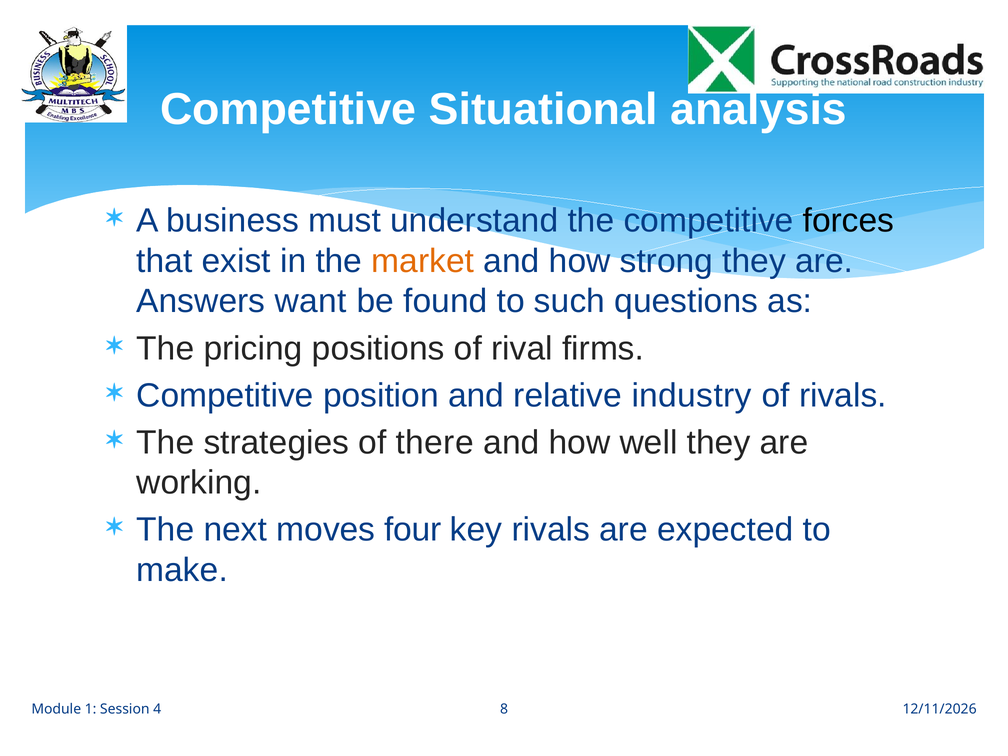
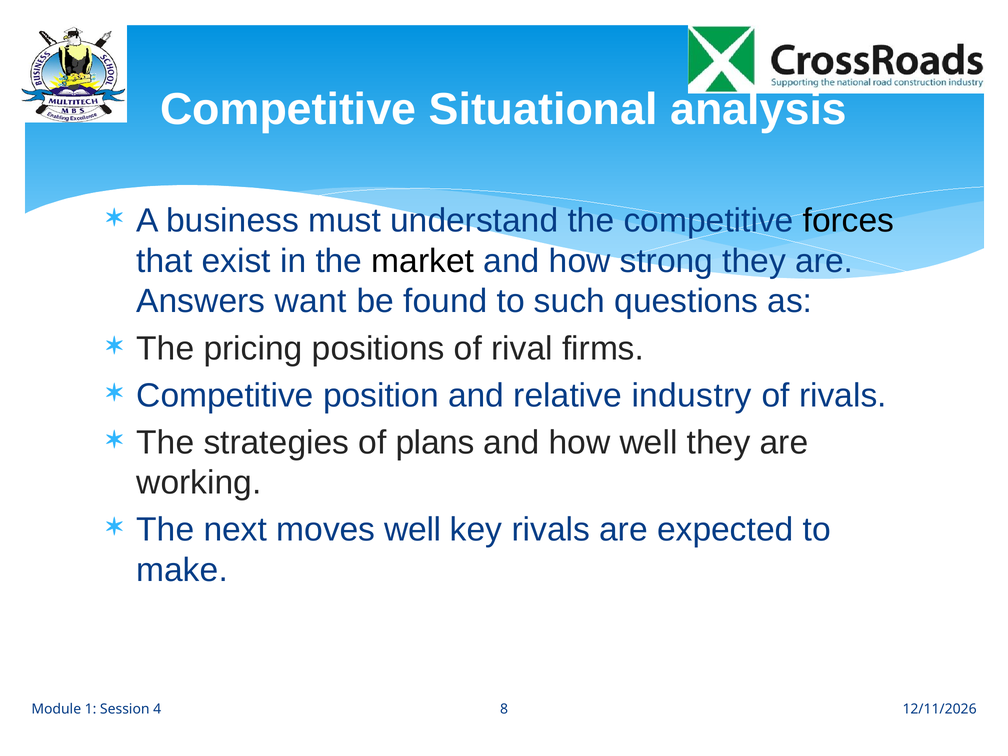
market colour: orange -> black
there: there -> plans
moves four: four -> well
